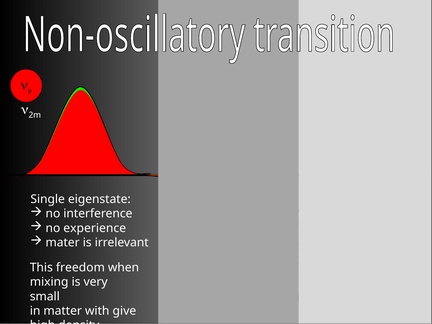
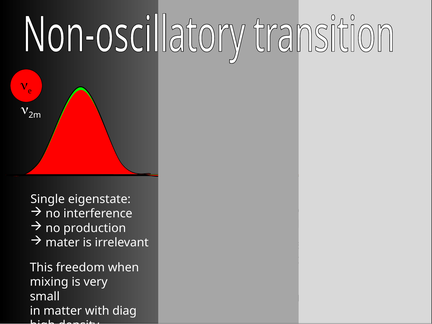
experience: experience -> production
give: give -> diag
